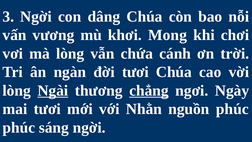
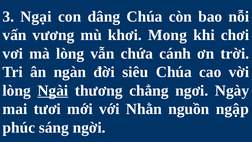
3 Ngời: Ngời -> Ngại
đời tươi: tươi -> siêu
chẳng underline: present -> none
nguồn phúc: phúc -> ngập
